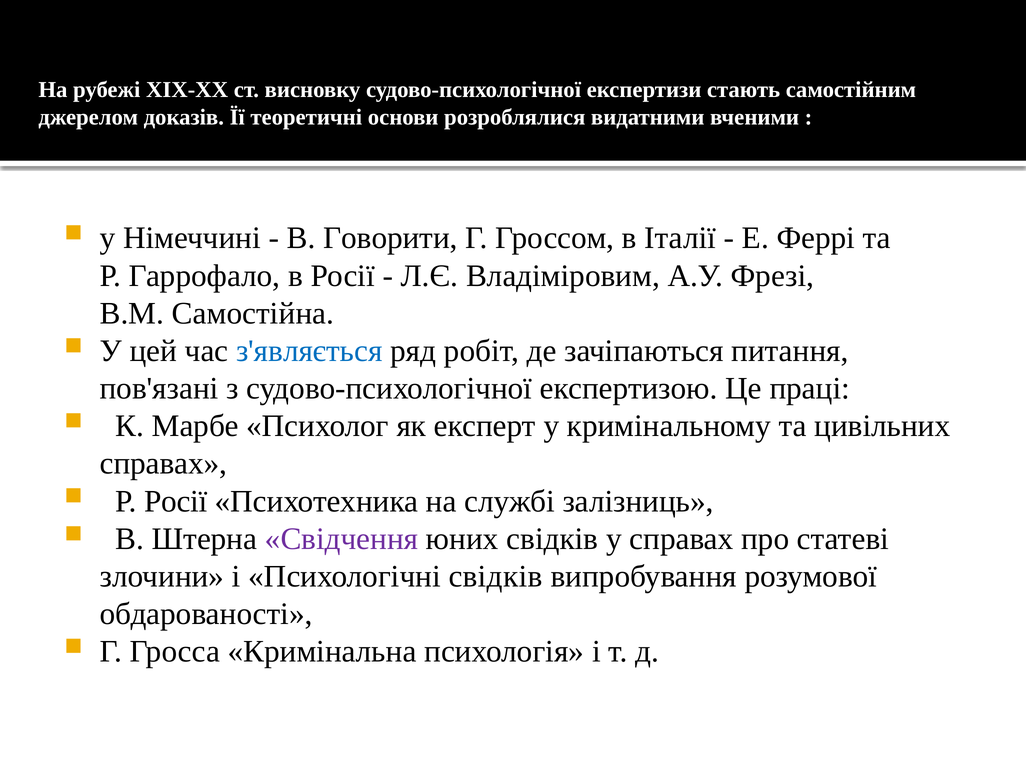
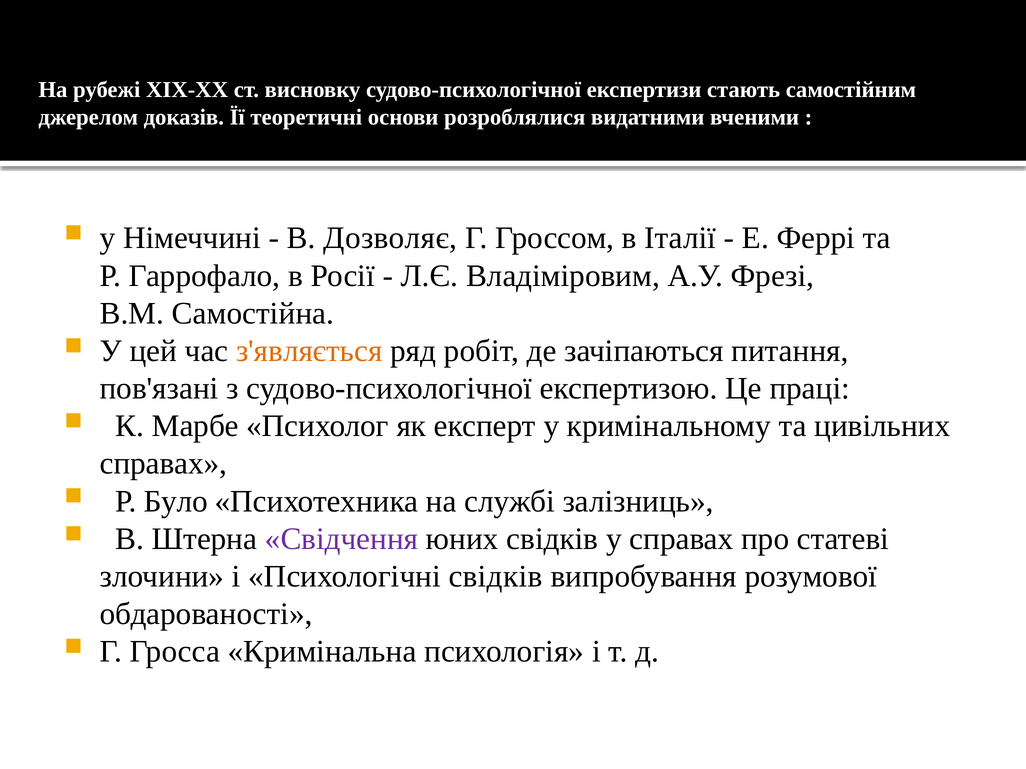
Говорити: Говорити -> Дозволяє
з'являється colour: blue -> orange
Р Росії: Росії -> Було
